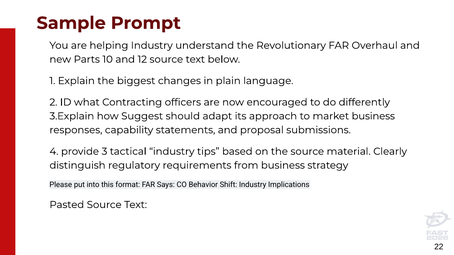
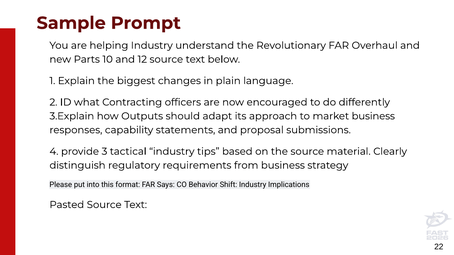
Suggest: Suggest -> Outputs
